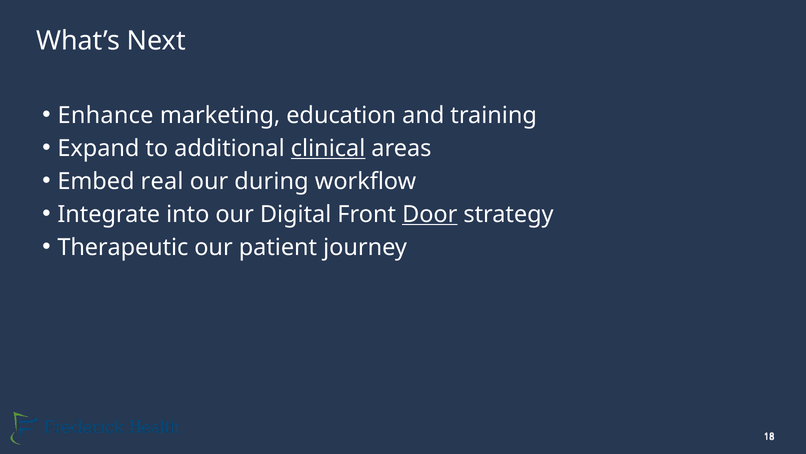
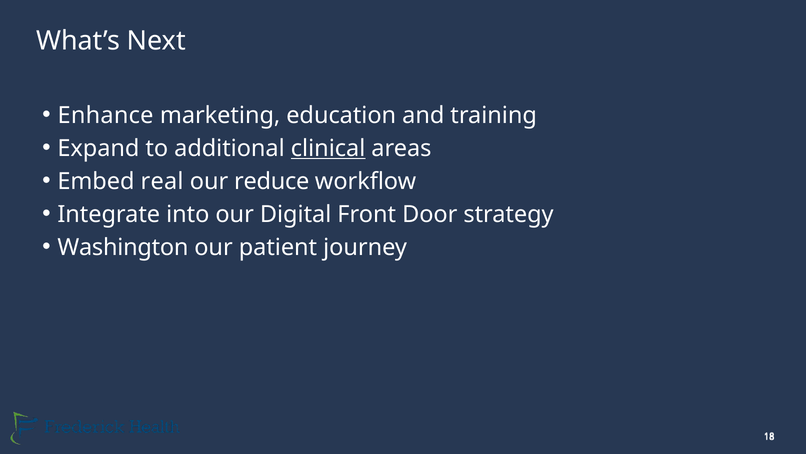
during: during -> reduce
Door underline: present -> none
Therapeutic: Therapeutic -> Washington
